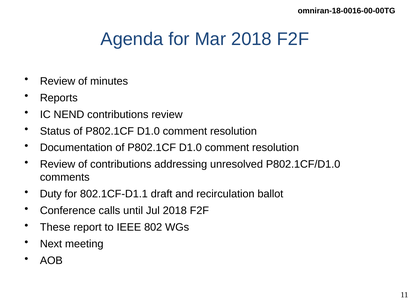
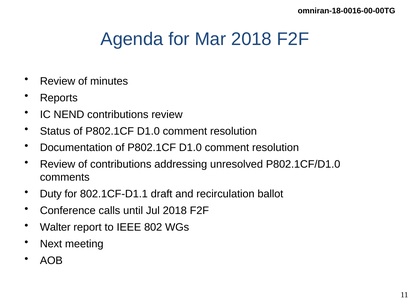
These: These -> Walter
